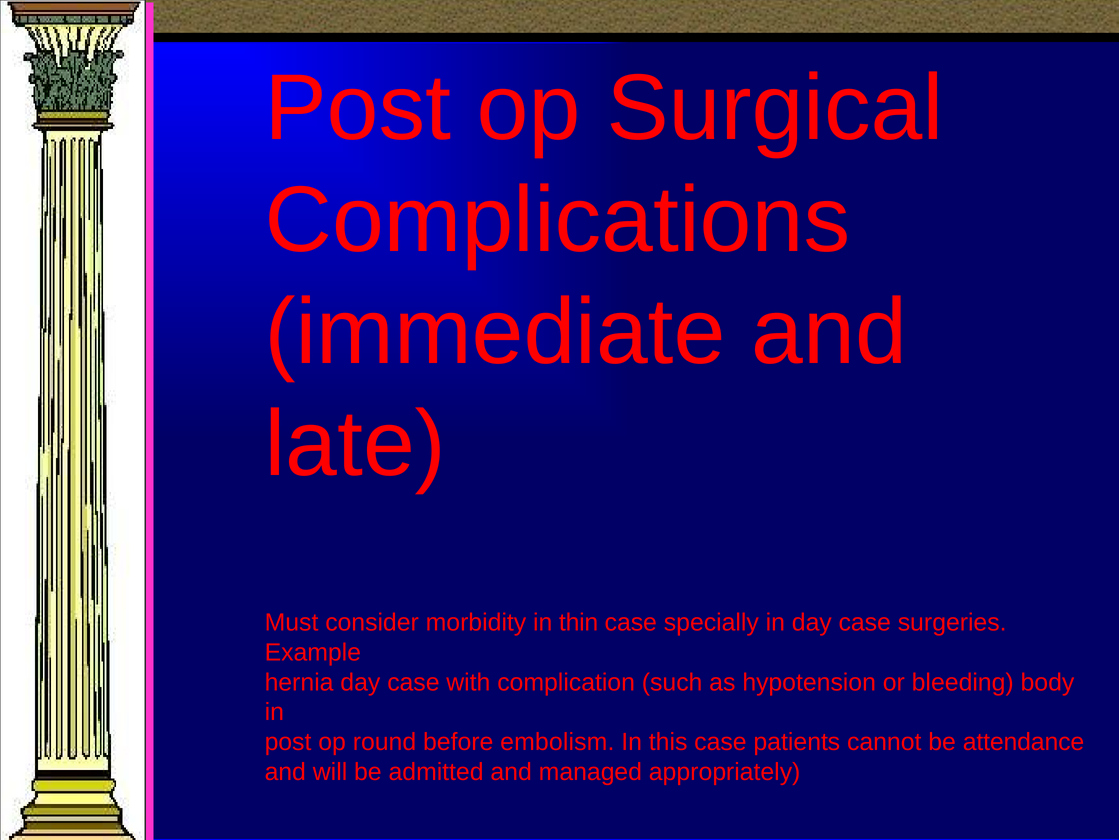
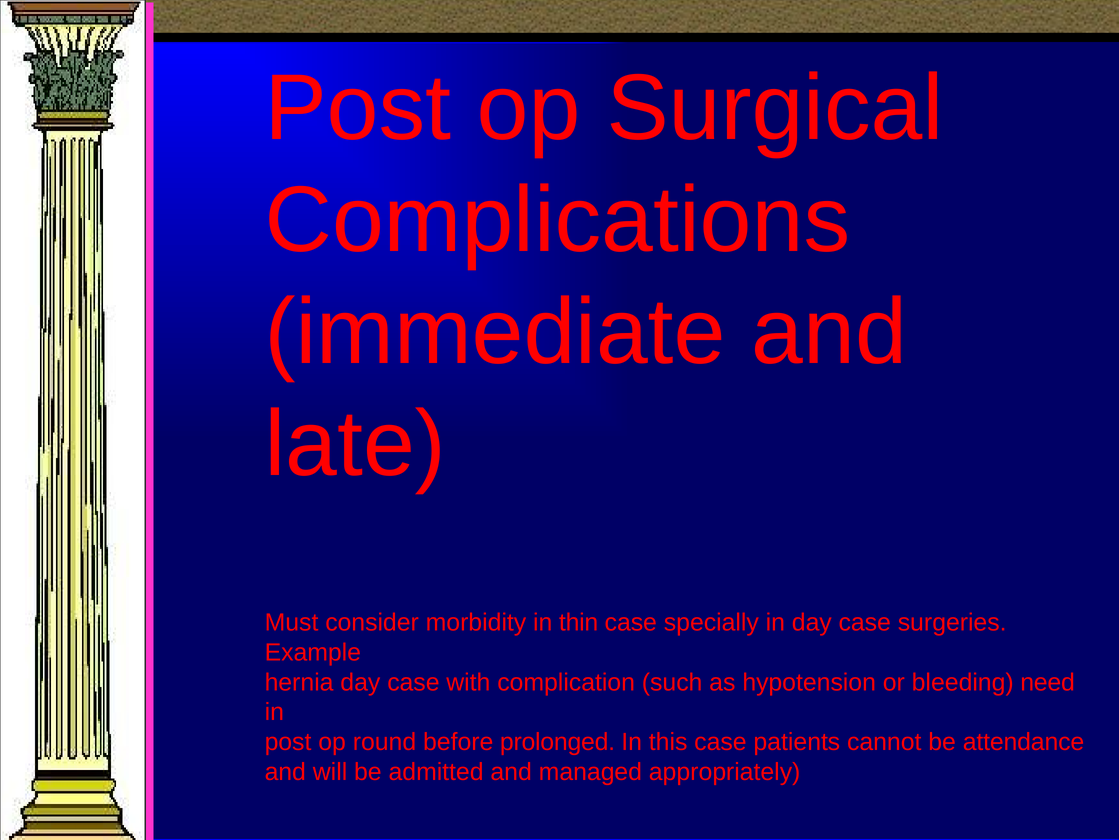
body: body -> need
embolism: embolism -> prolonged
